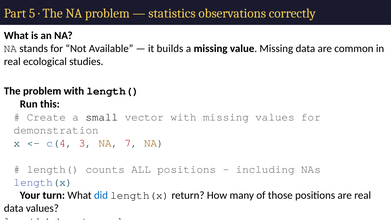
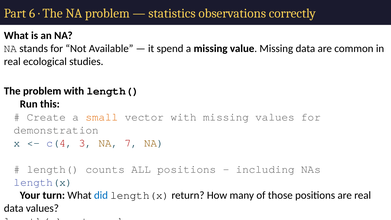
5: 5 -> 6
builds: builds -> spend
small colour: black -> orange
